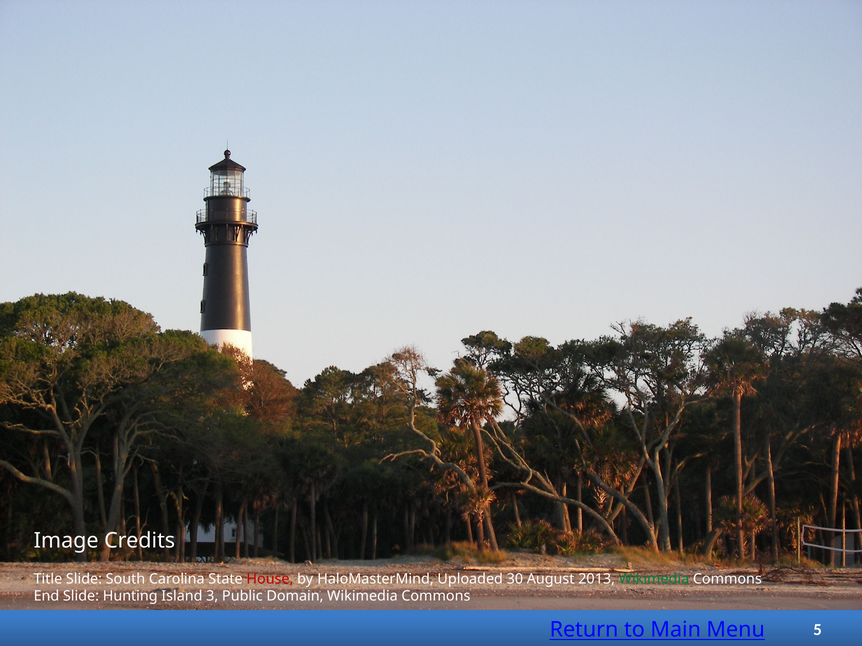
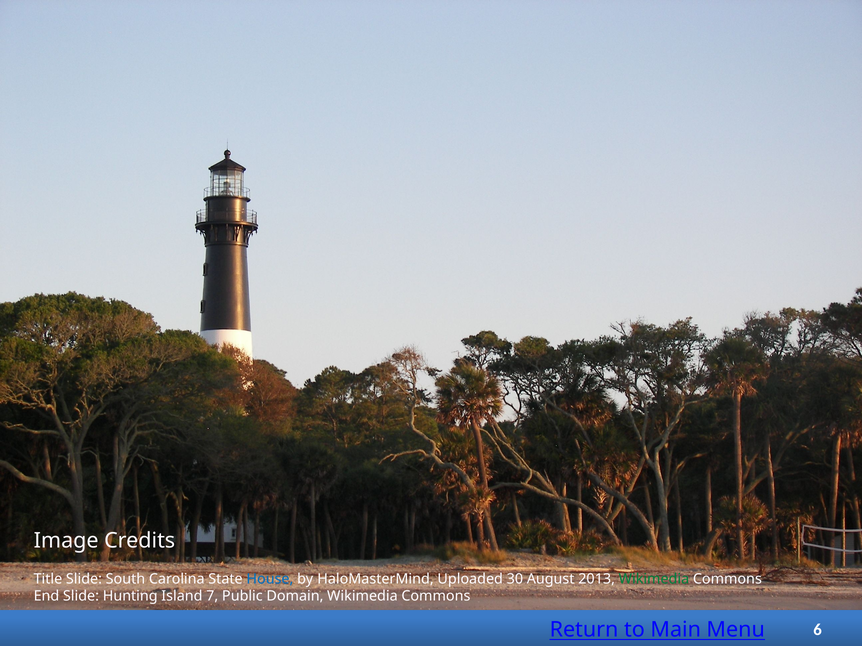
House colour: red -> blue
3: 3 -> 7
5: 5 -> 6
